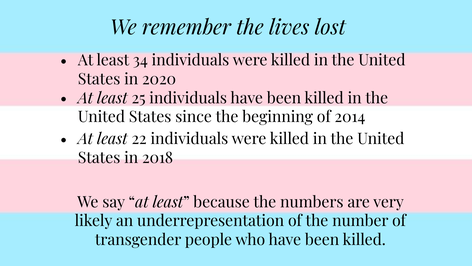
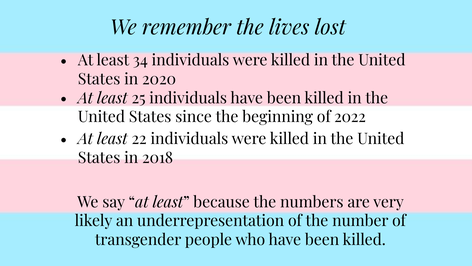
2014: 2014 -> 2022
